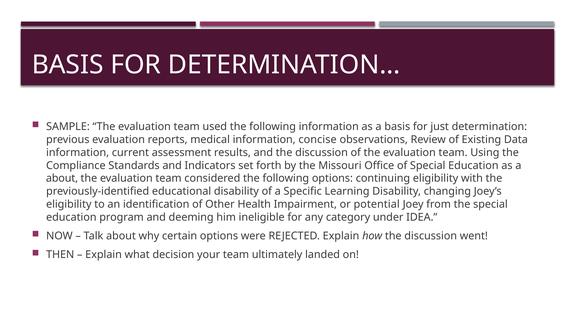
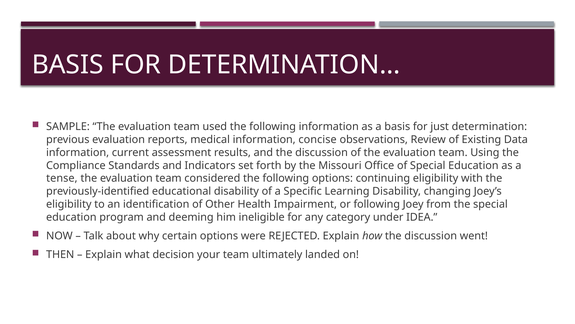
about at (62, 178): about -> tense
or potential: potential -> following
